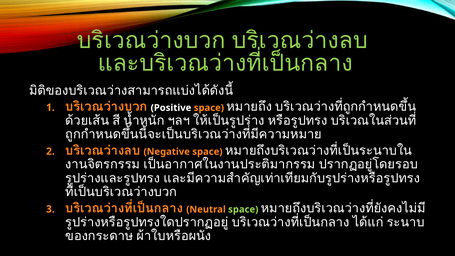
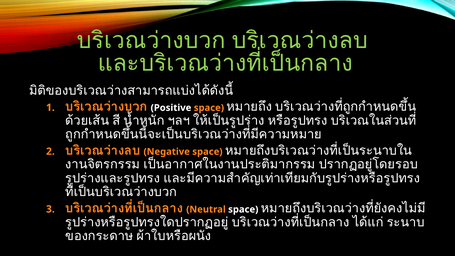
space at (243, 209) colour: light green -> white
